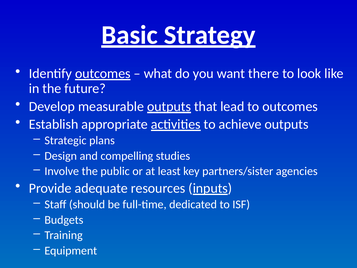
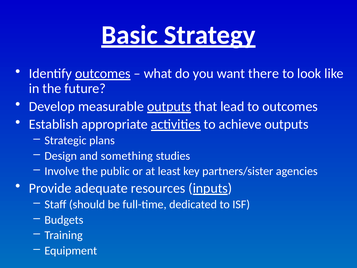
compelling: compelling -> something
